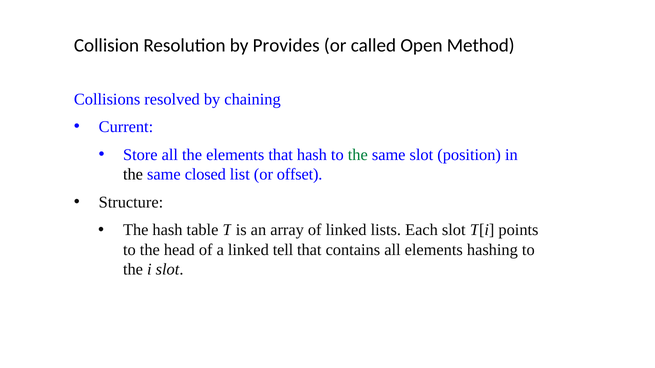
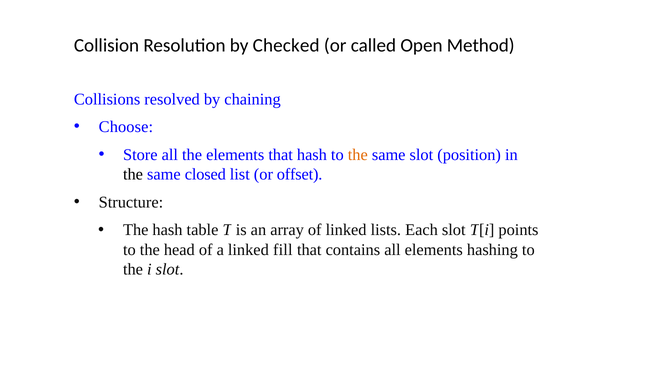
Provides: Provides -> Checked
Current: Current -> Choose
the at (358, 155) colour: green -> orange
tell: tell -> fill
